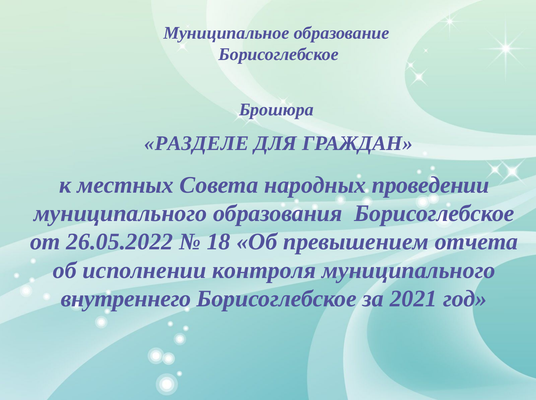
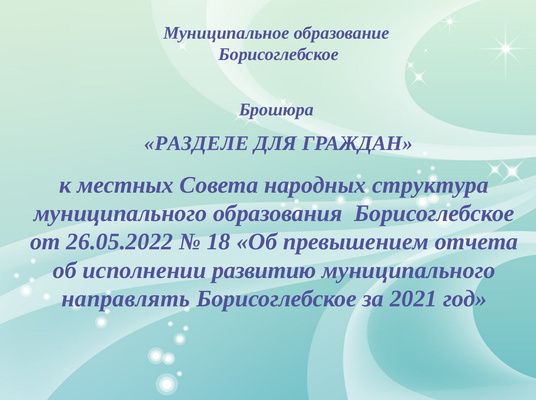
проведении: проведении -> структура
контроля: контроля -> развитию
внутреннего: внутреннего -> направлять
